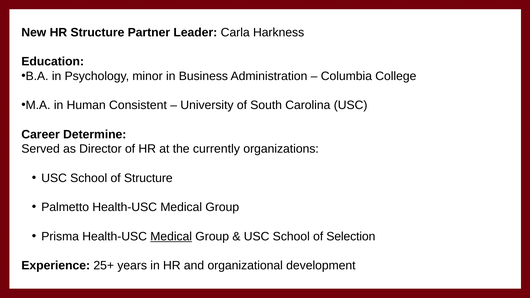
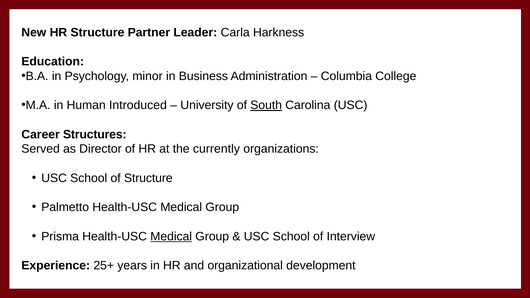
Human Consistent: Consistent -> Introduced
South underline: none -> present
Determine: Determine -> Structures
Selection: Selection -> Interview
